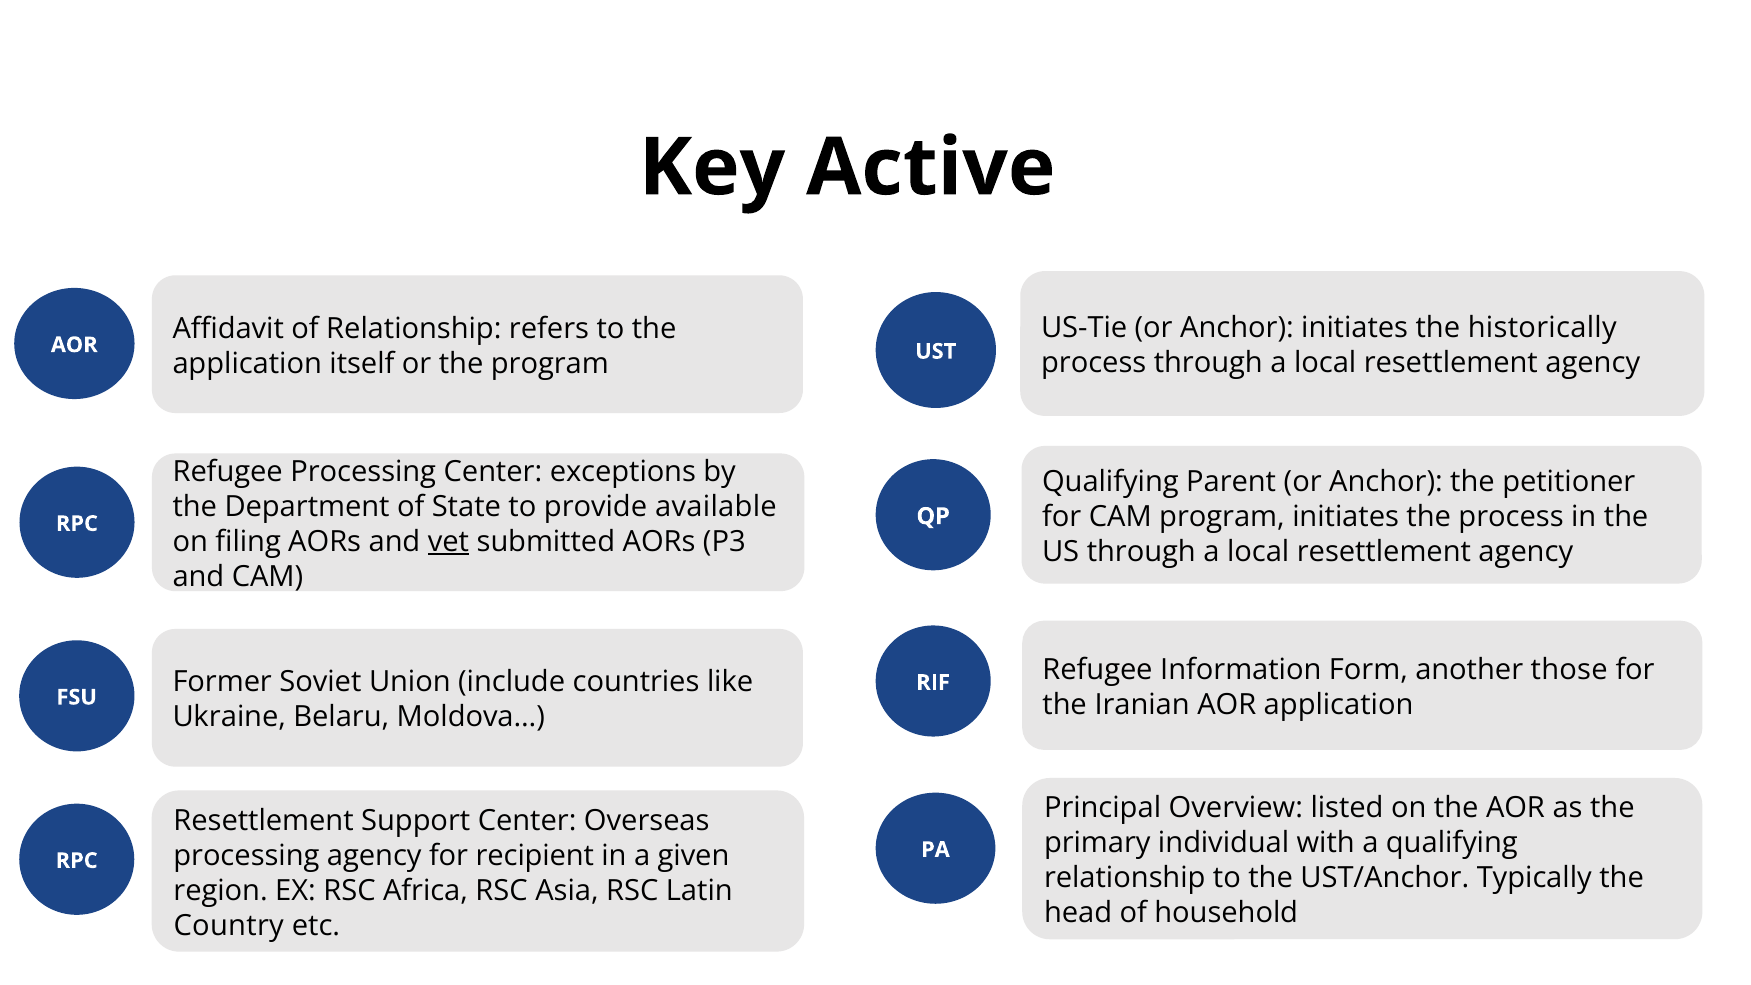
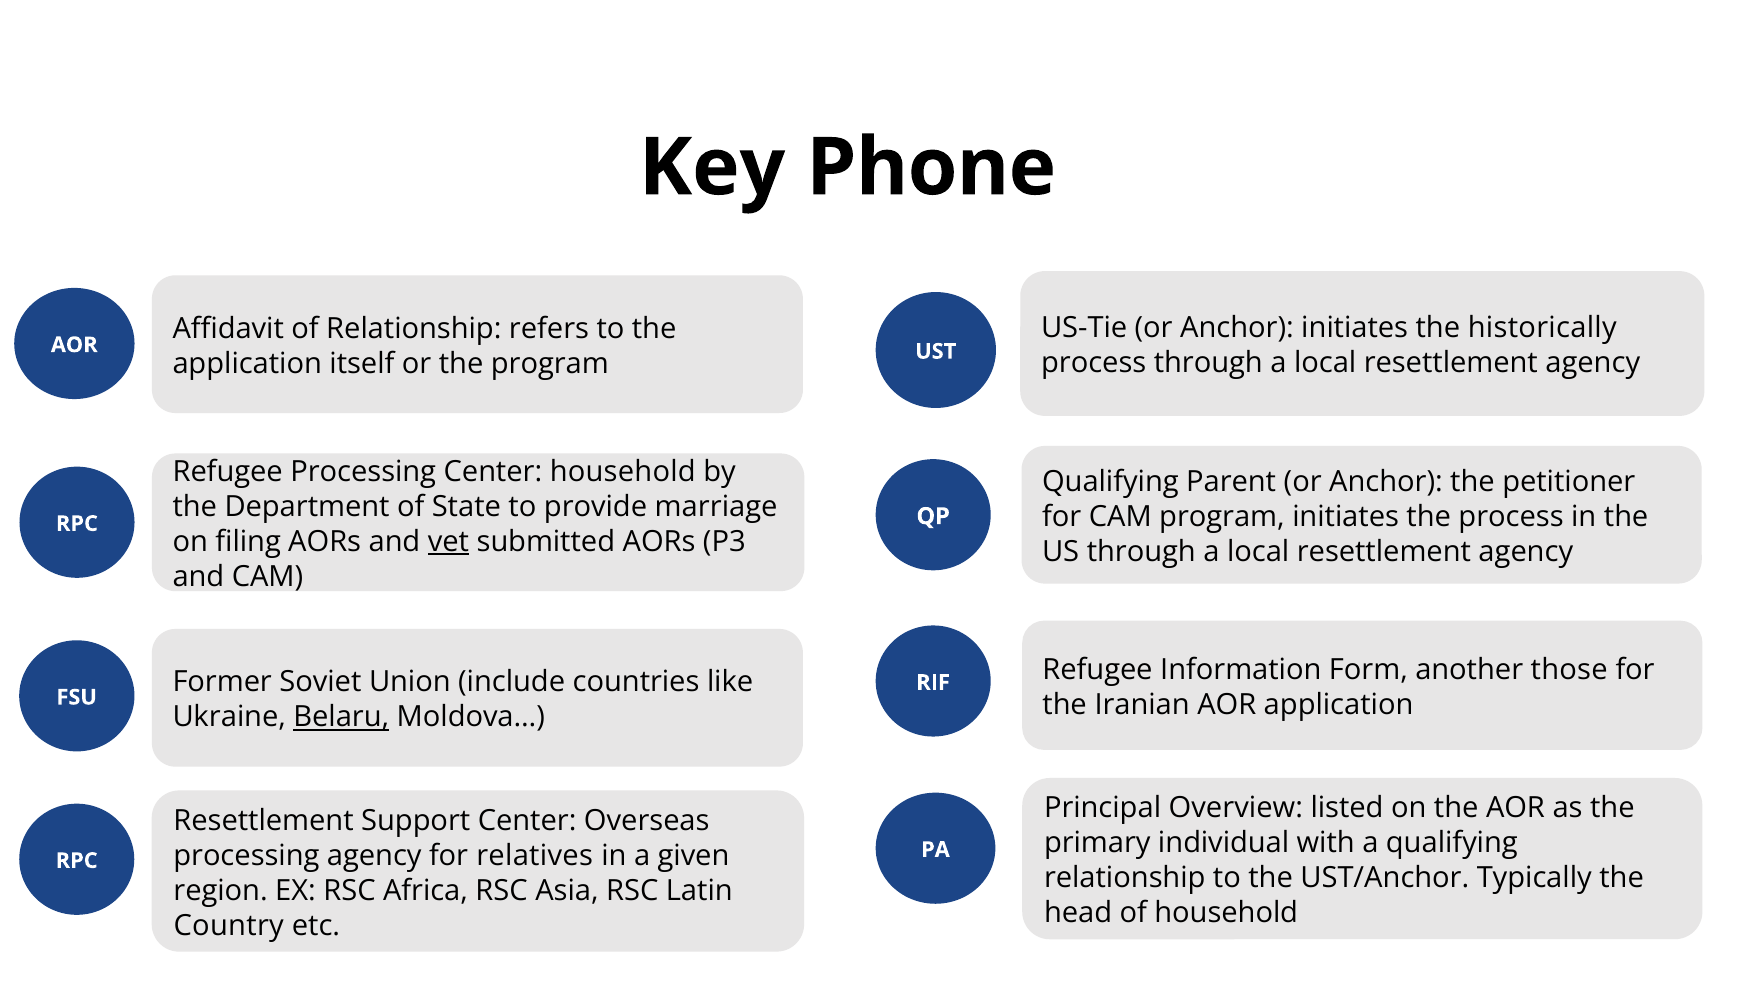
Active: Active -> Phone
Center exceptions: exceptions -> household
available: available -> marriage
Belaru underline: none -> present
recipient: recipient -> relatives
